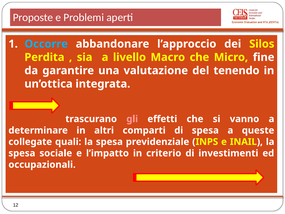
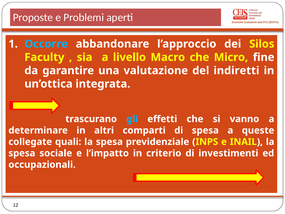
Perdita: Perdita -> Faculty
tenendo: tenendo -> indiretti
gli colour: pink -> light blue
